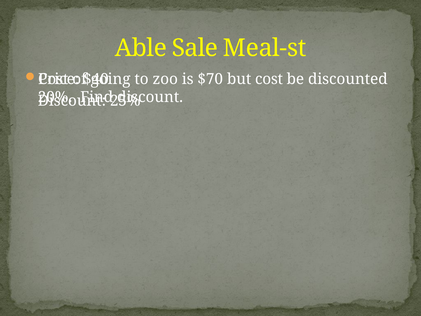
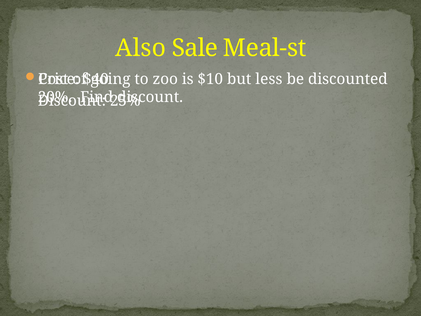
Able: Able -> Also
$70: $70 -> $10
but cost: cost -> less
